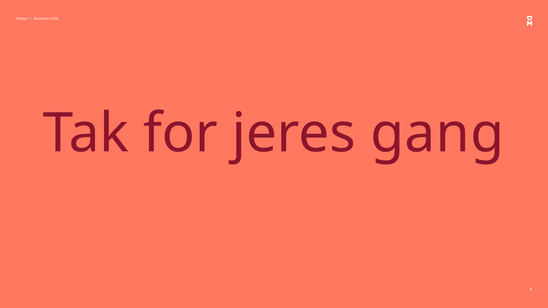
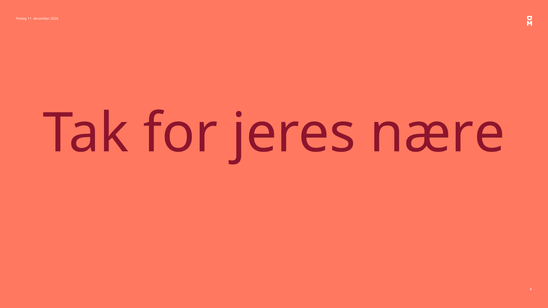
gang: gang -> nære
